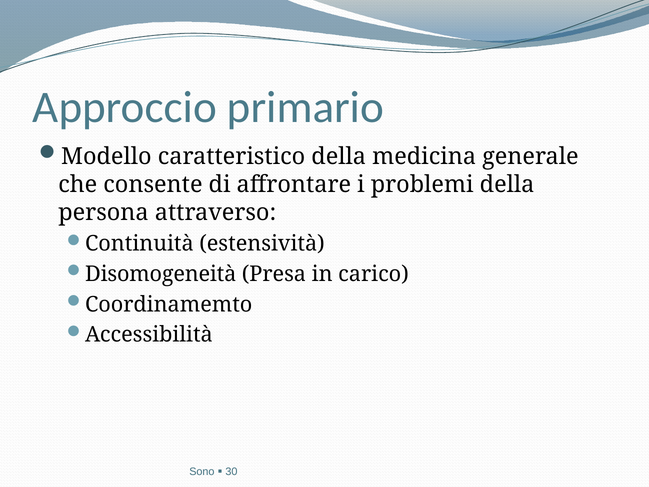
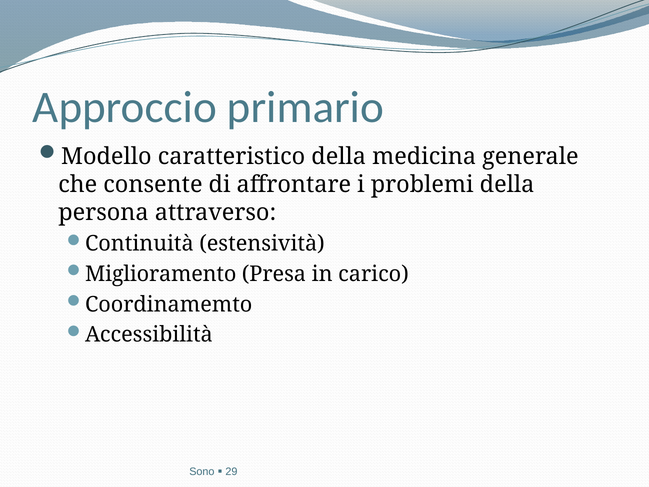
Disomogeneità: Disomogeneità -> Miglioramento
30: 30 -> 29
